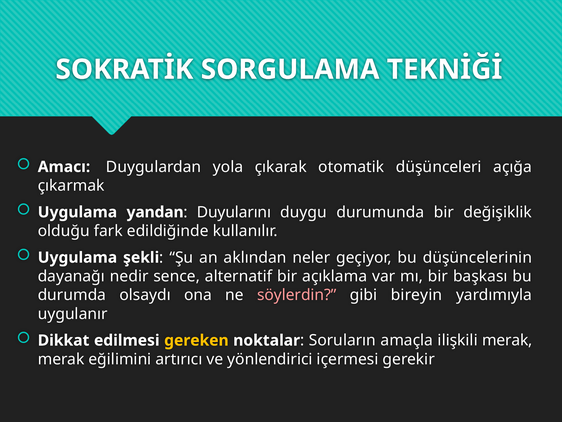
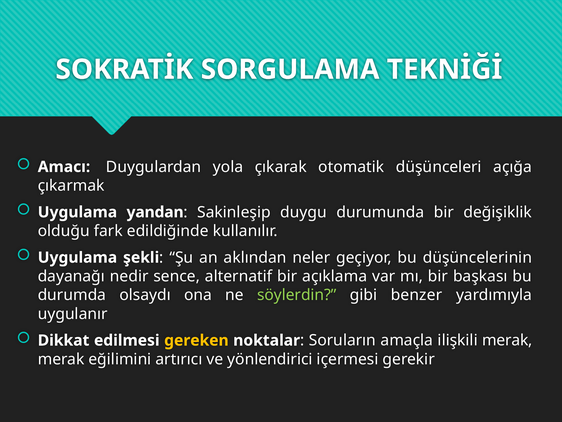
Duyularını: Duyularını -> Sakinleşip
söylerdin colour: pink -> light green
bireyin: bireyin -> benzer
